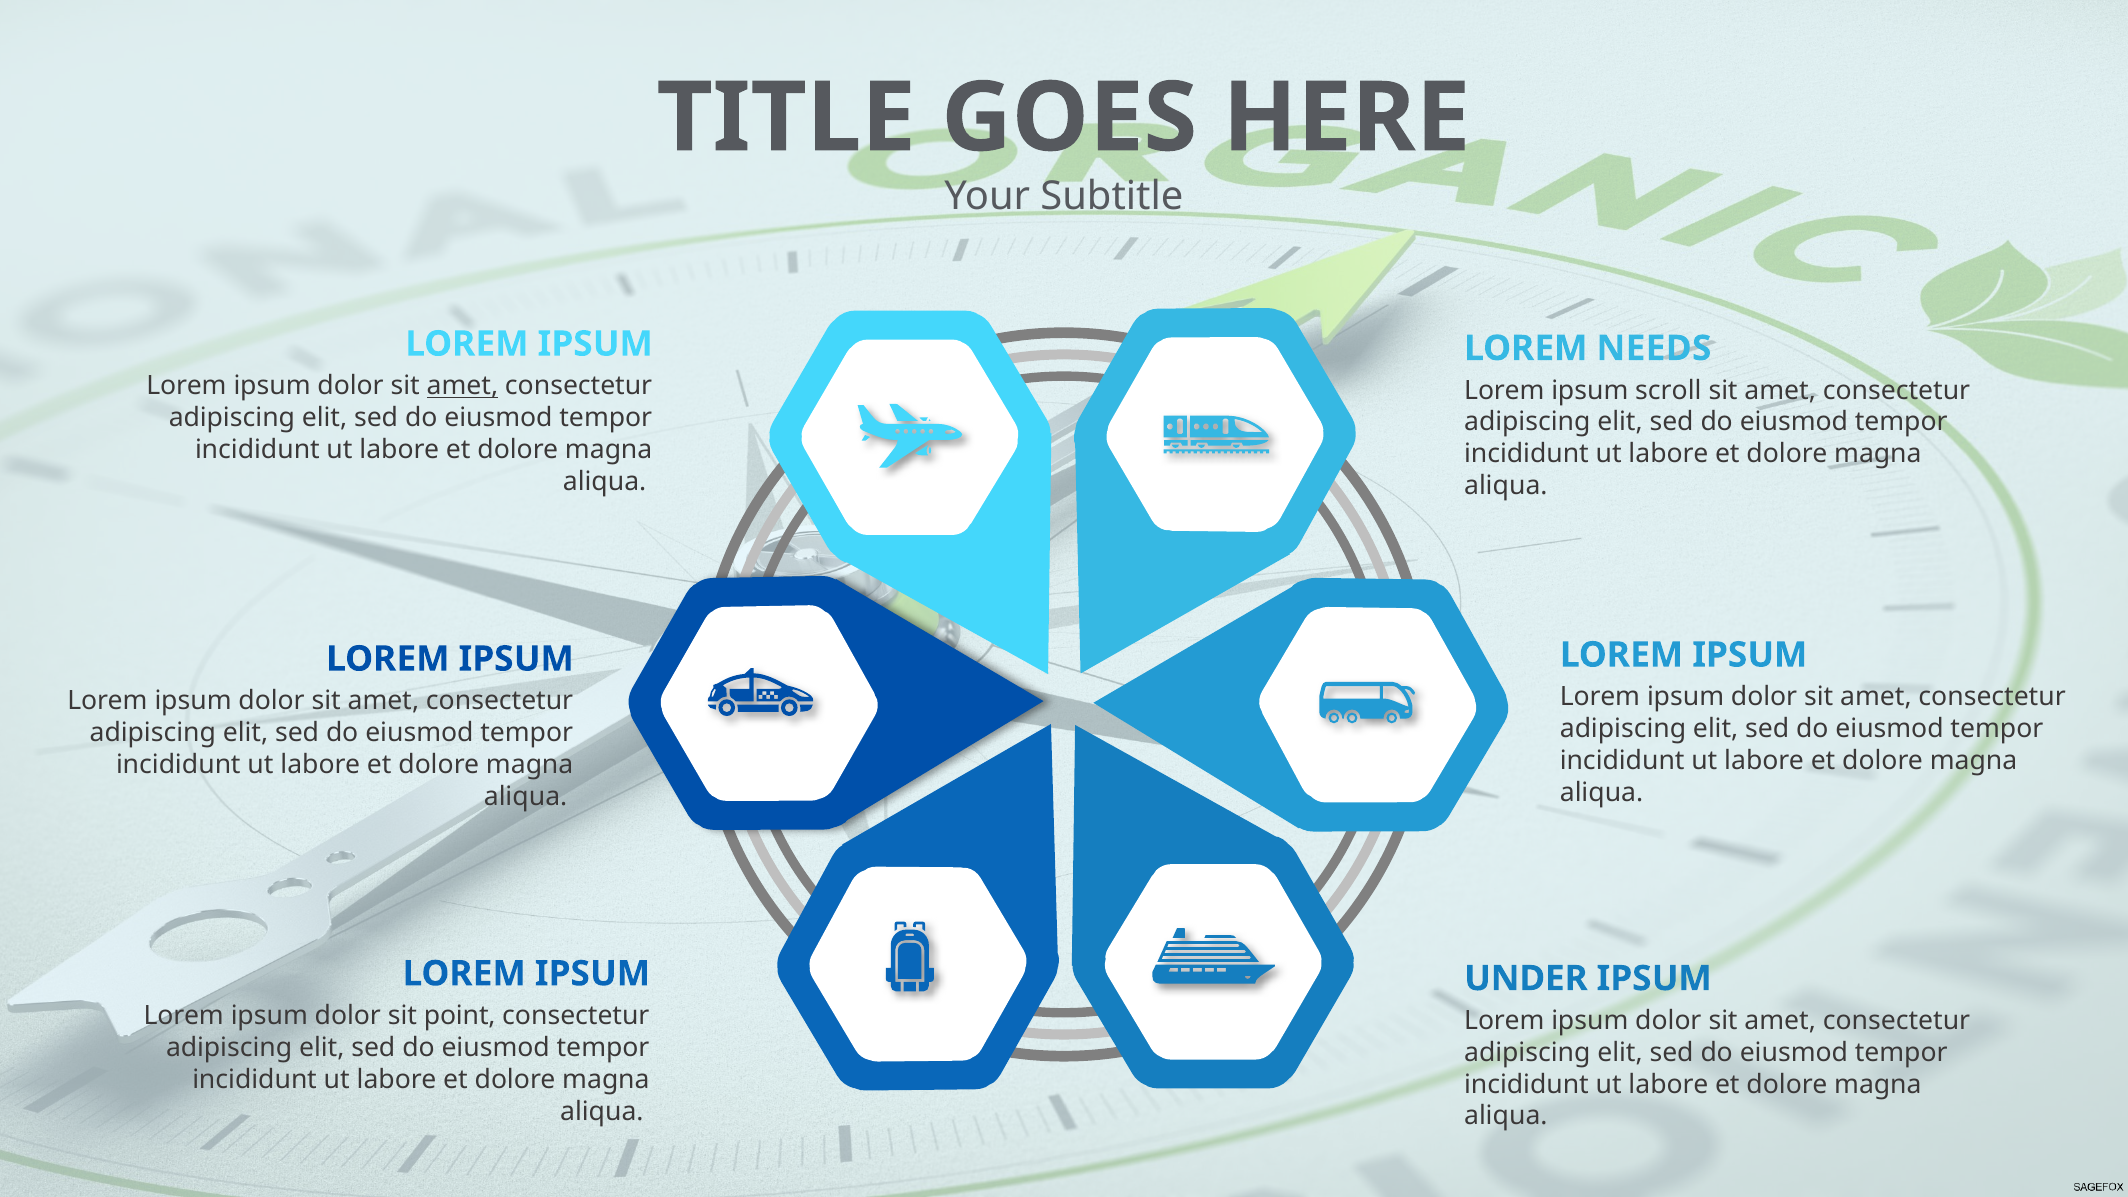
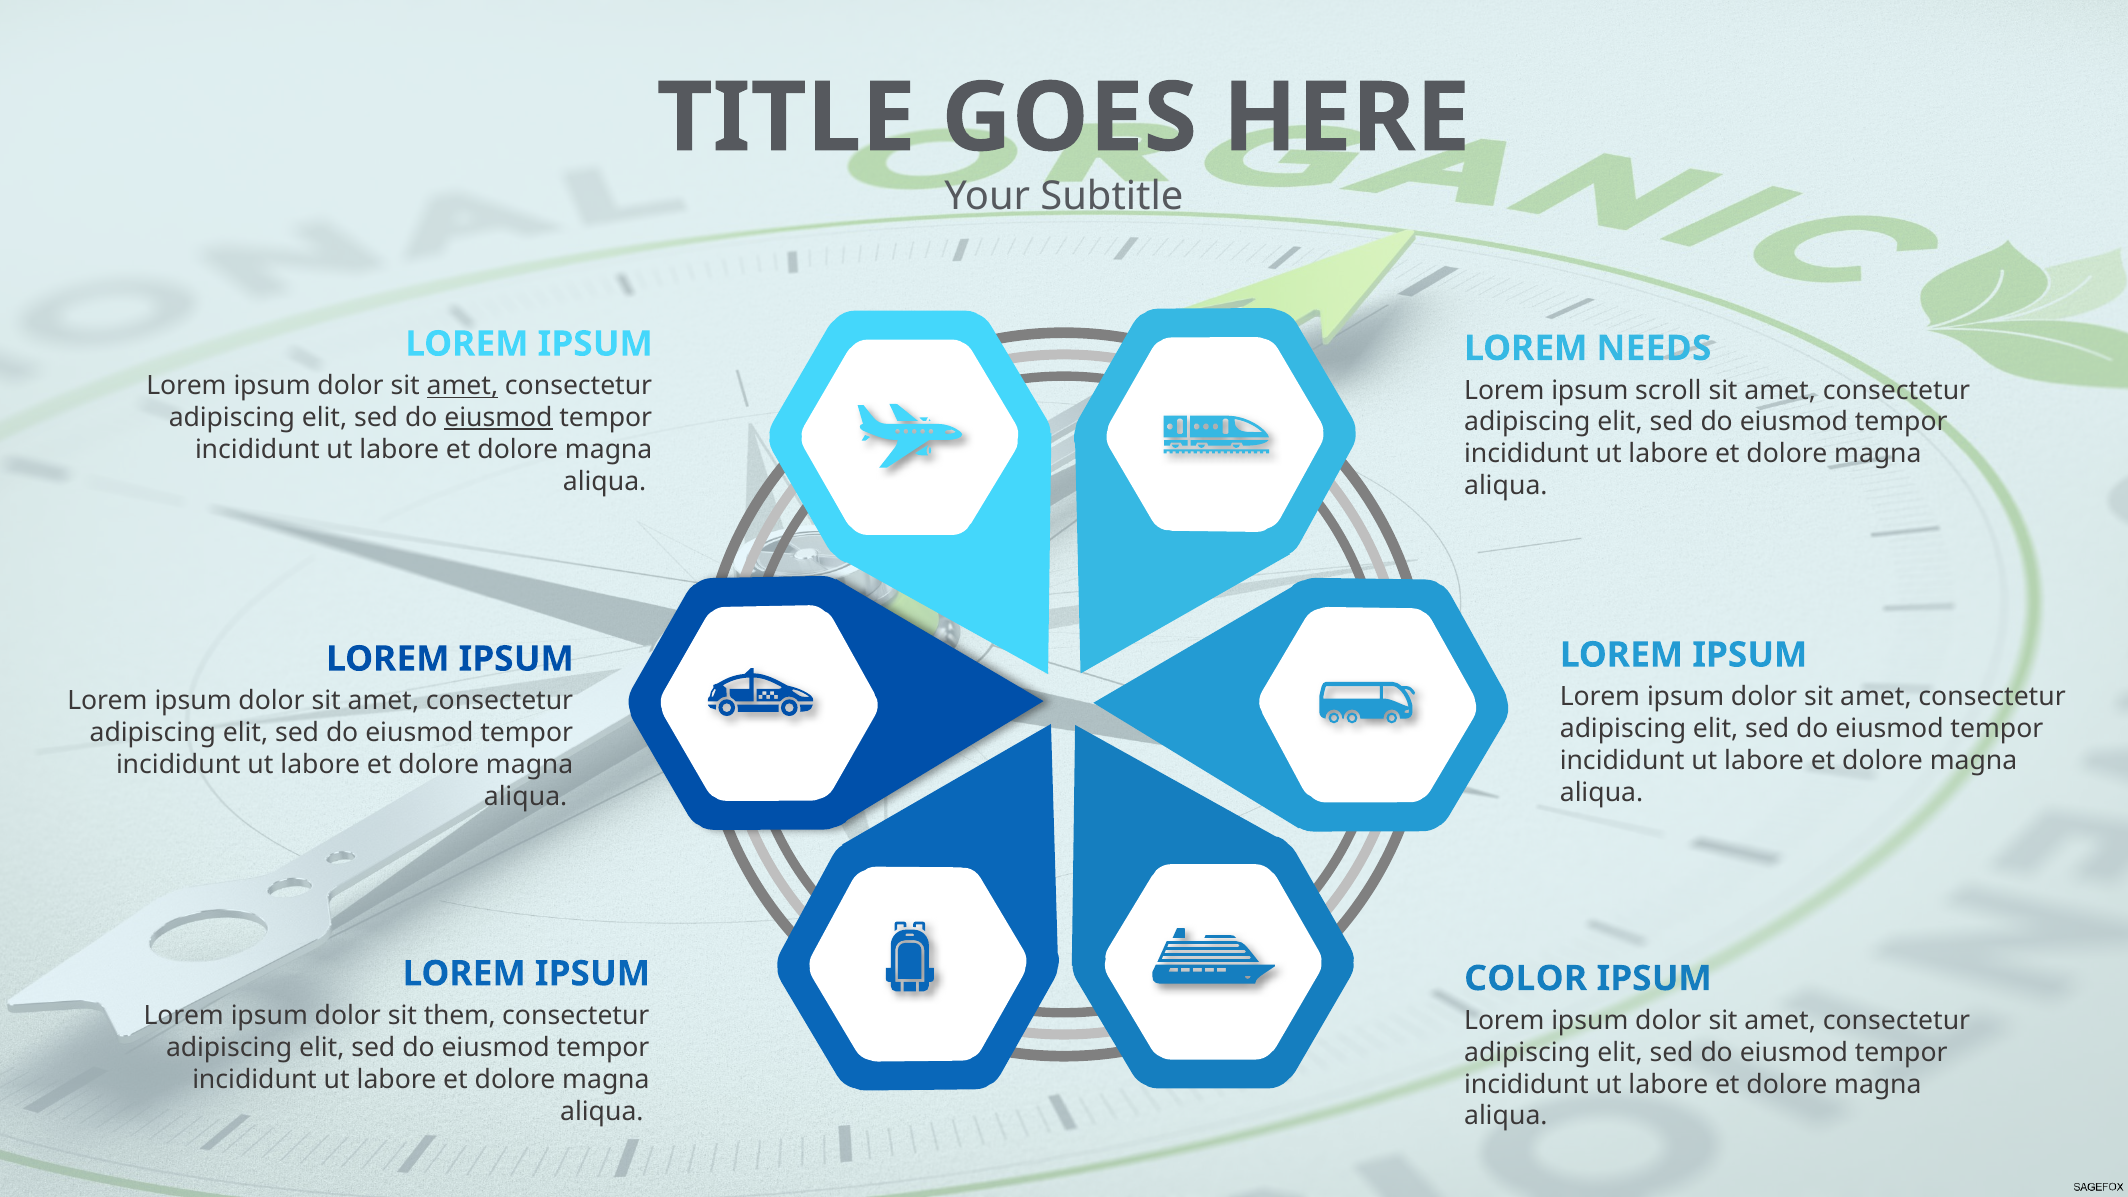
eiusmod at (498, 418) underline: none -> present
UNDER: UNDER -> COLOR
point: point -> them
